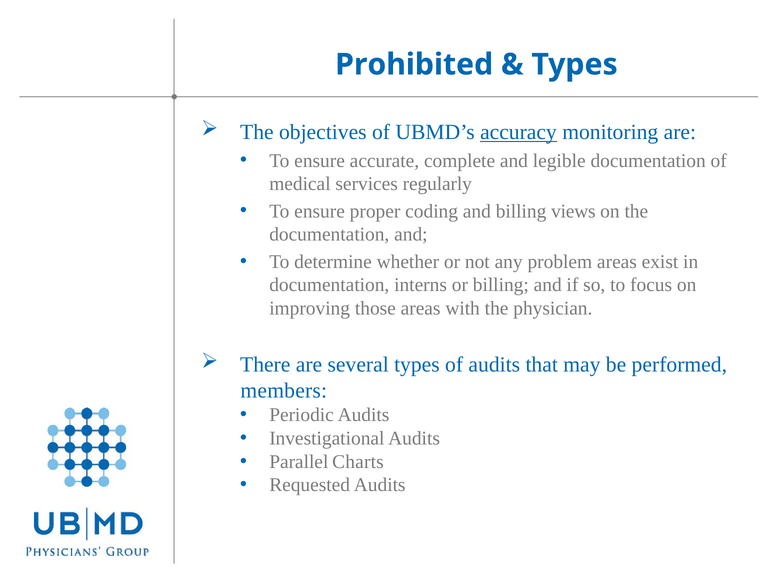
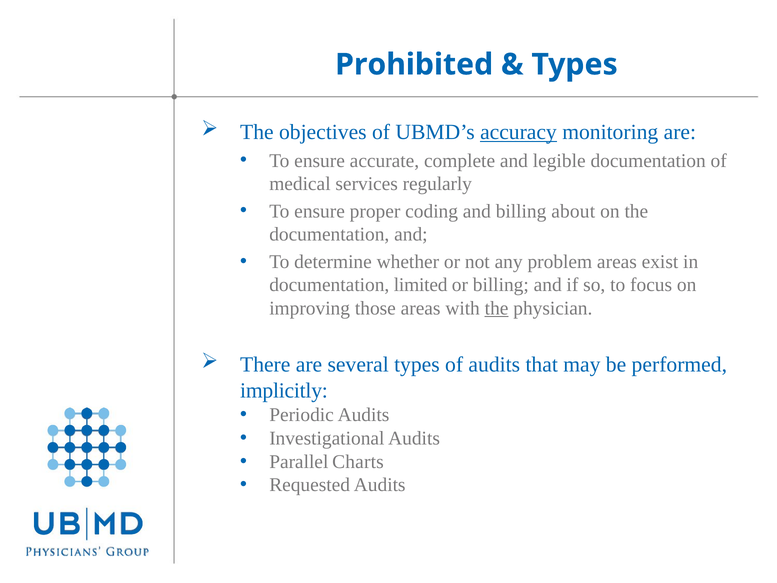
views: views -> about
interns: interns -> limited
the at (497, 308) underline: none -> present
members: members -> implicitly
